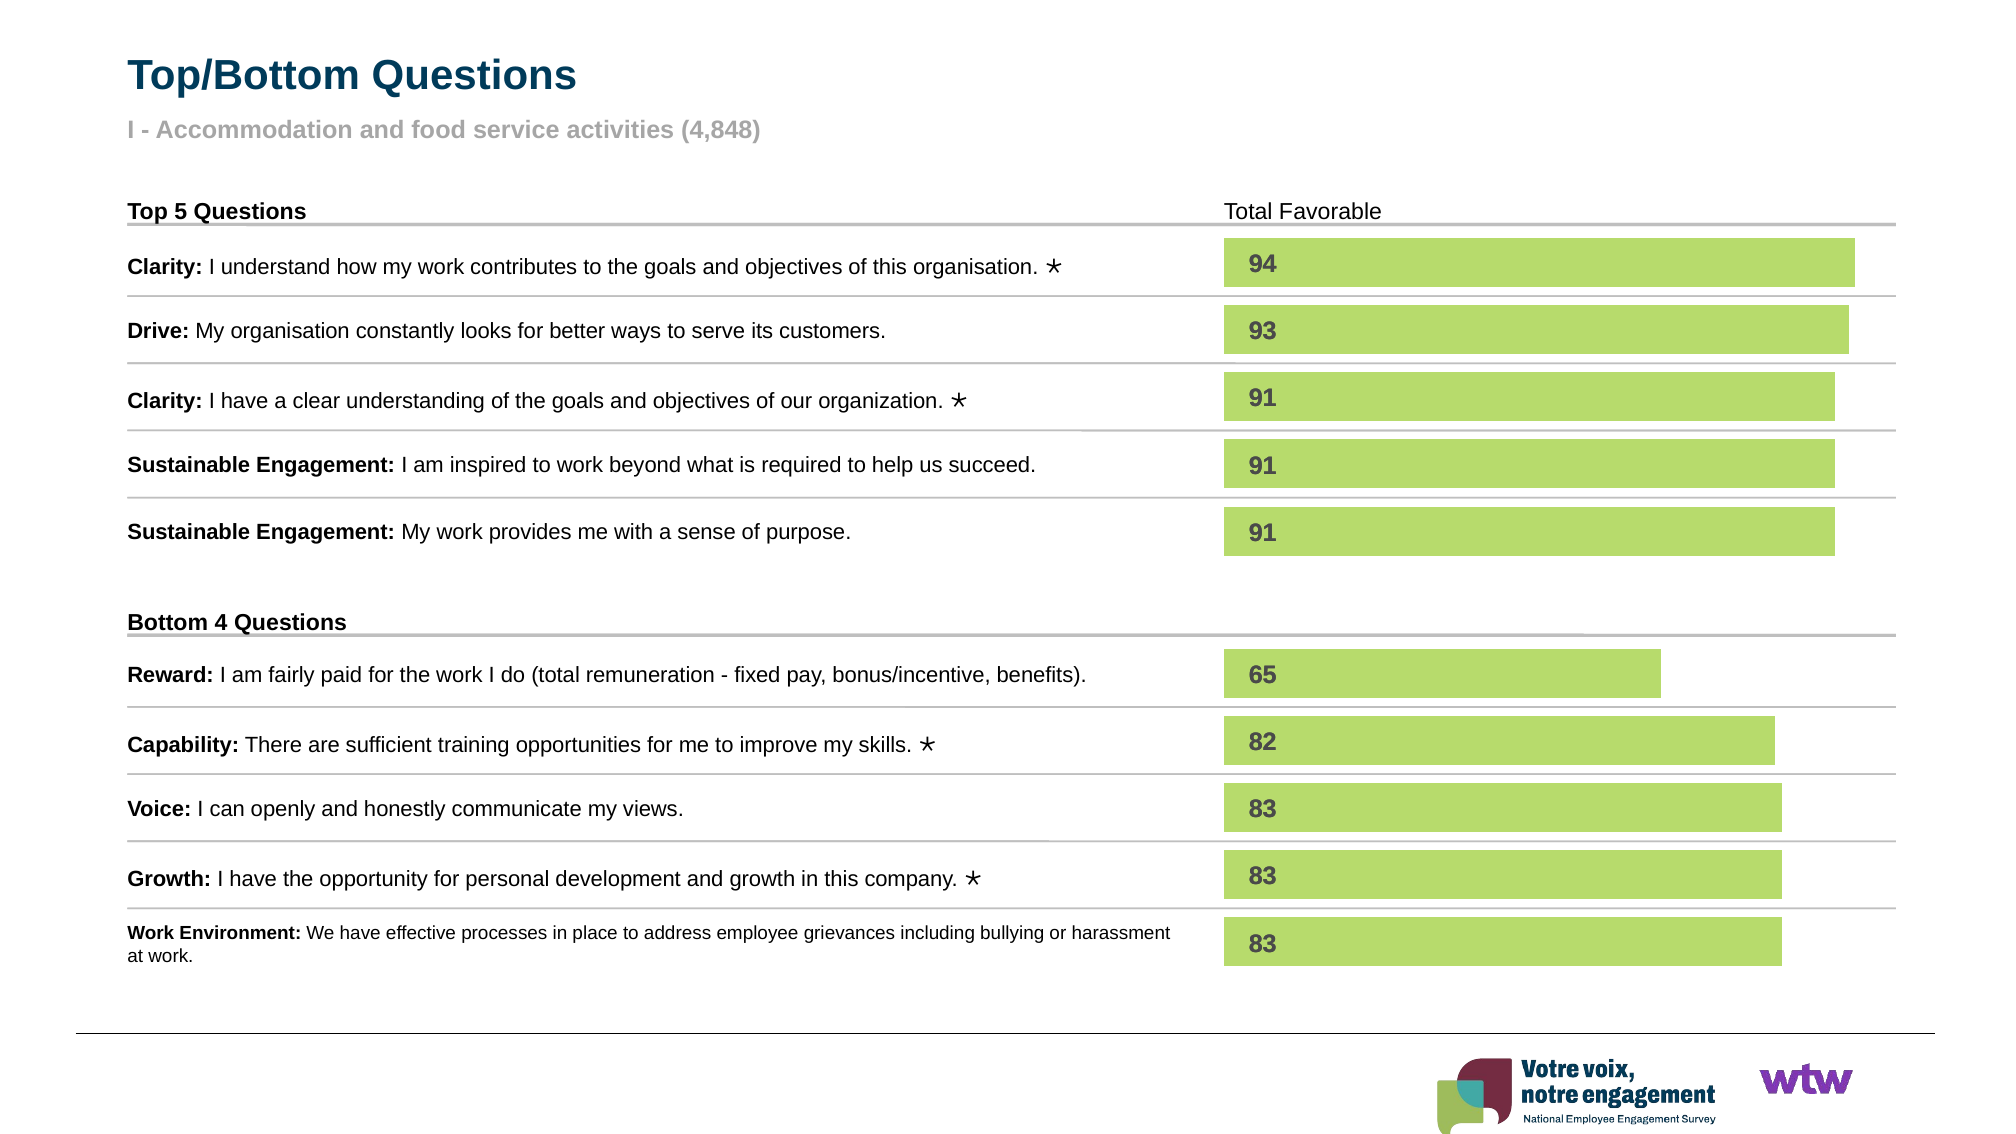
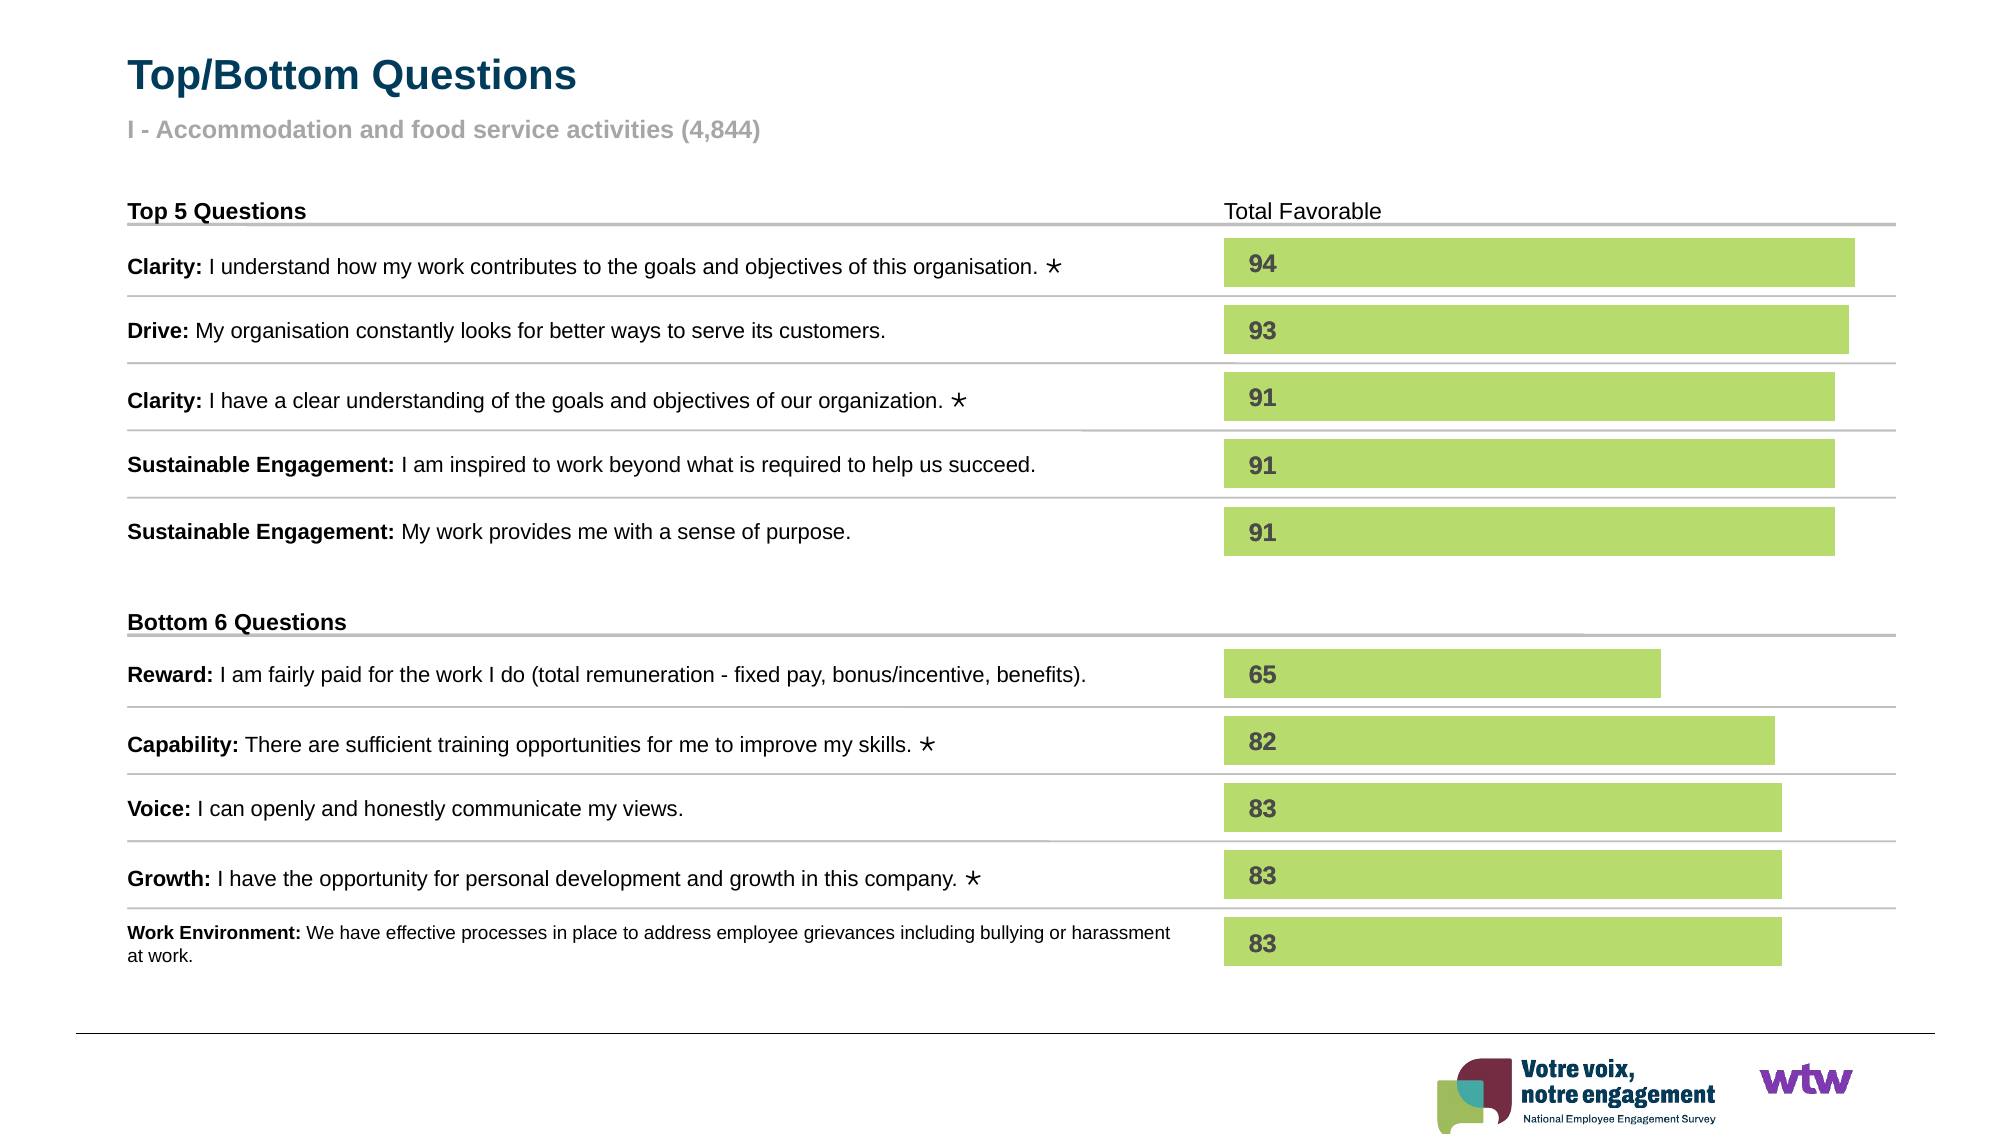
4,848: 4,848 -> 4,844
4: 4 -> 6
